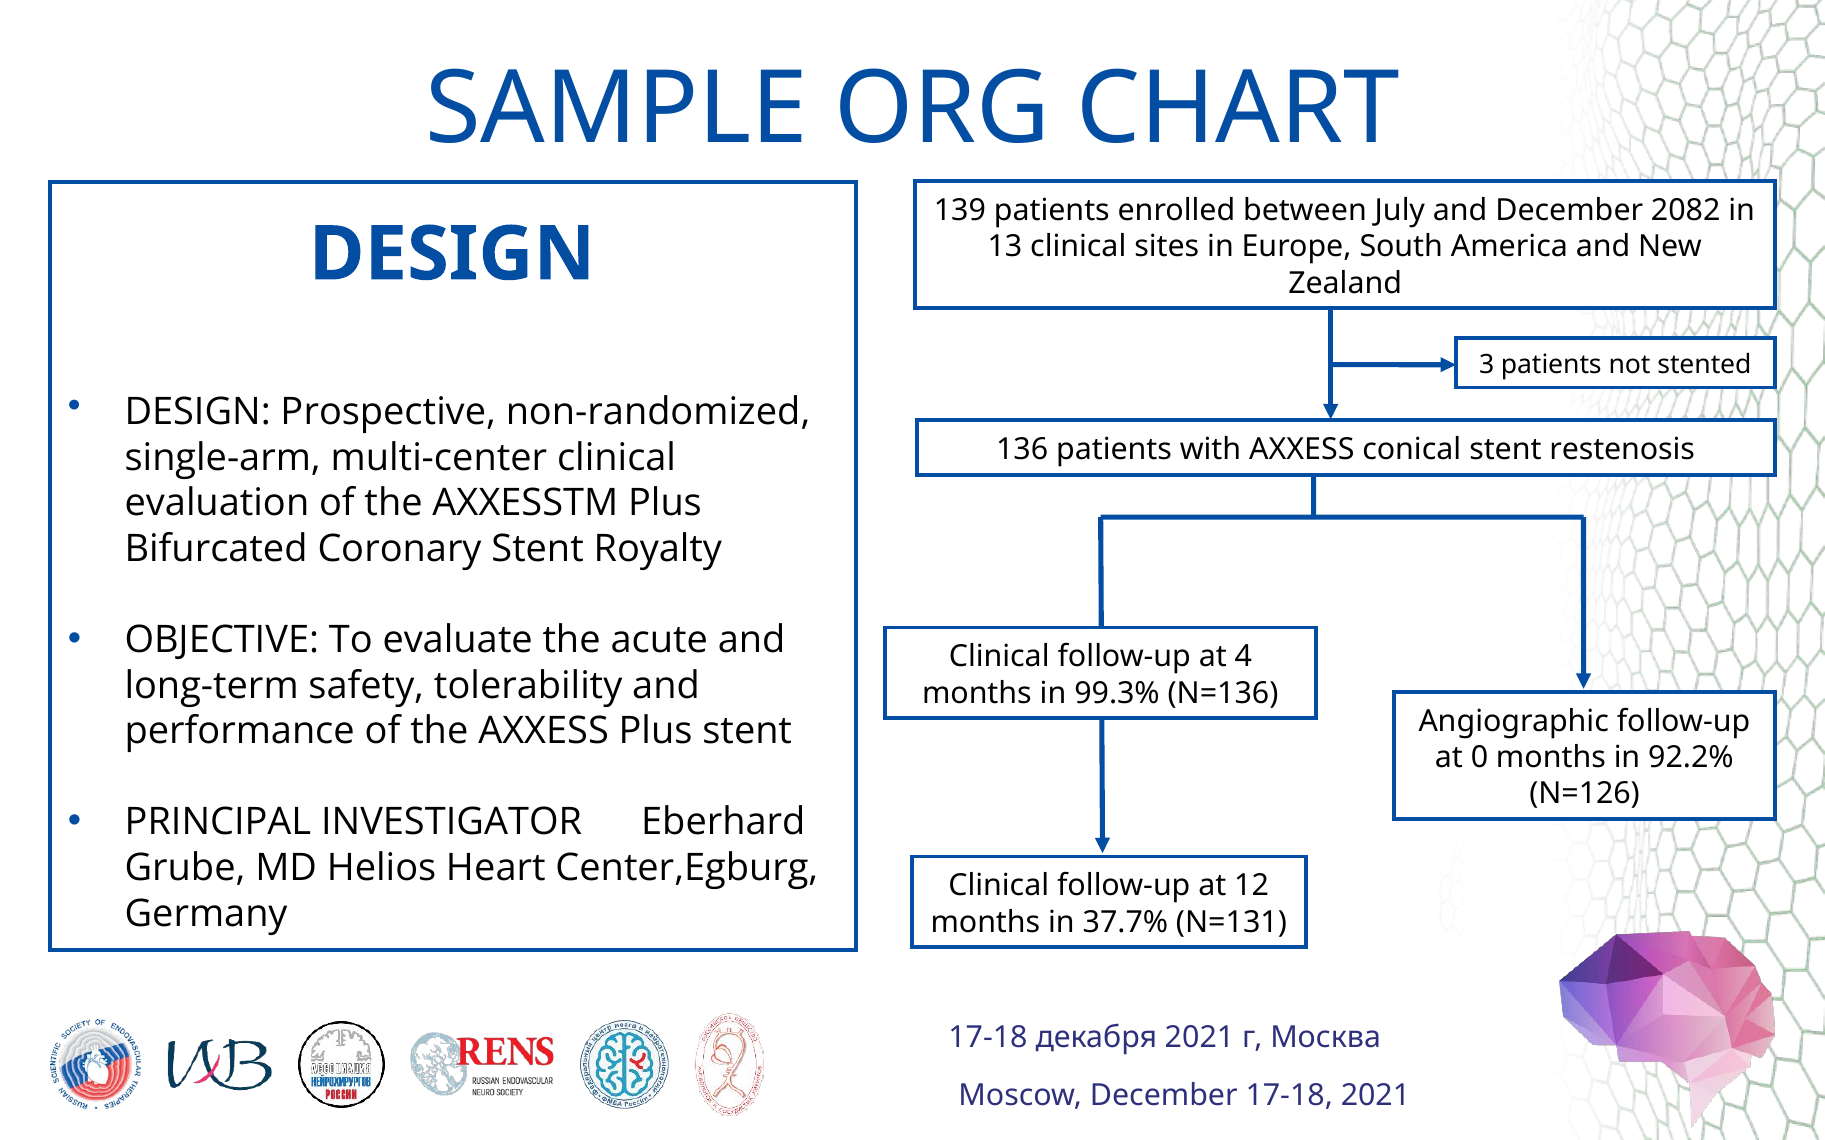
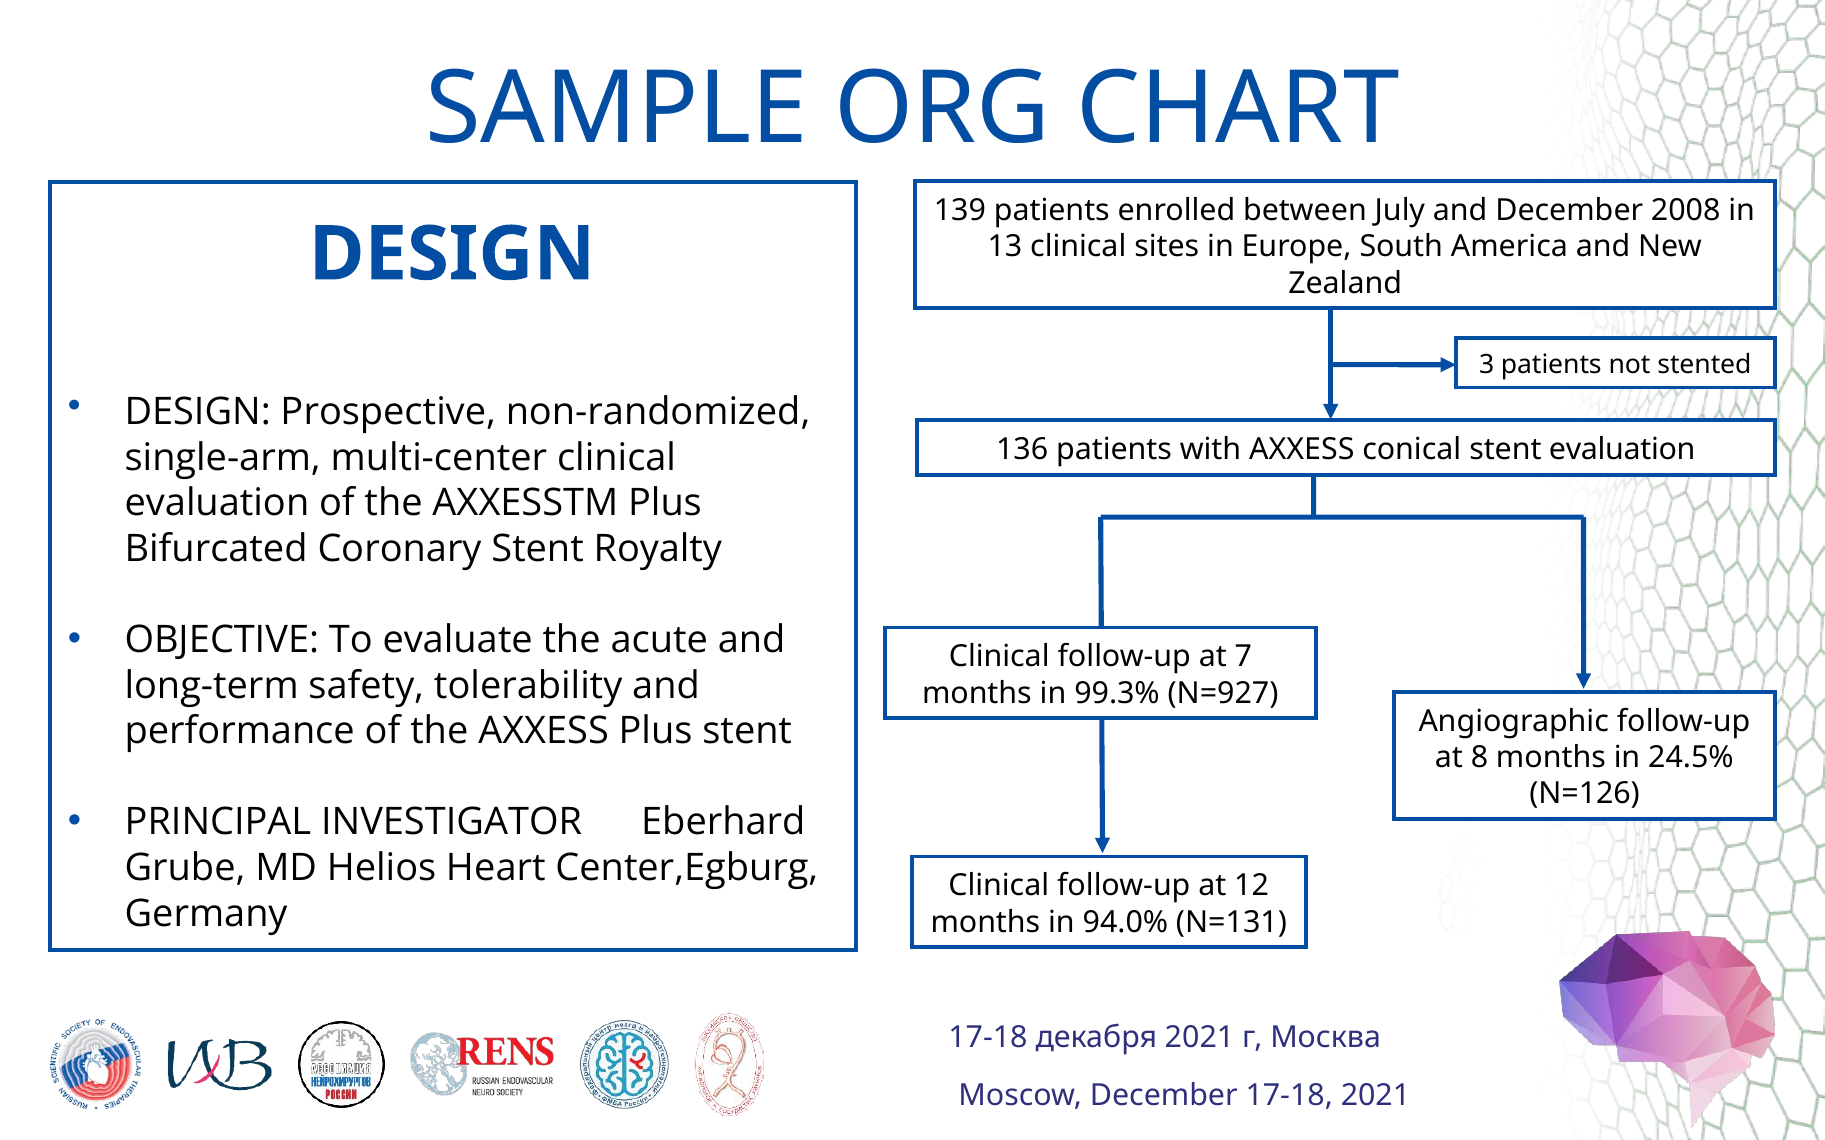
2082: 2082 -> 2008
stent restenosis: restenosis -> evaluation
4: 4 -> 7
N=136: N=136 -> N=927
0: 0 -> 8
92.2%: 92.2% -> 24.5%
37.7%: 37.7% -> 94.0%
